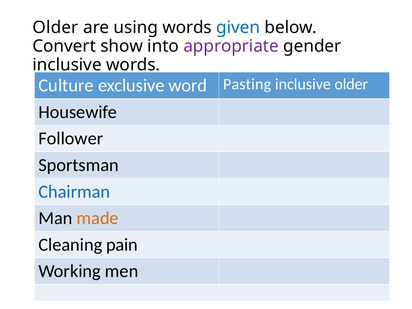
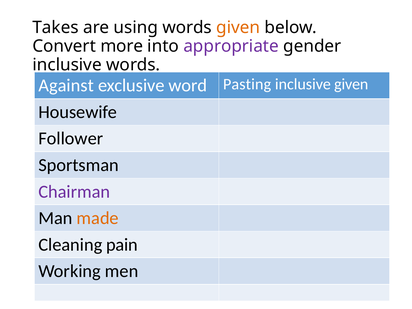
Older at (55, 28): Older -> Takes
given at (238, 28) colour: blue -> orange
show: show -> more
Culture: Culture -> Against
inclusive older: older -> given
Chairman colour: blue -> purple
